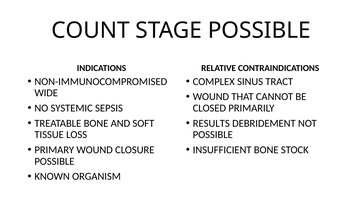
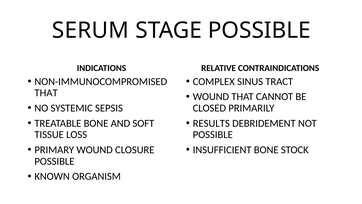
COUNT: COUNT -> SERUM
WIDE at (46, 93): WIDE -> THAT
